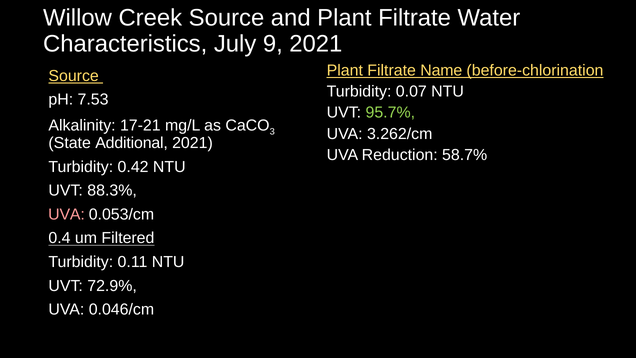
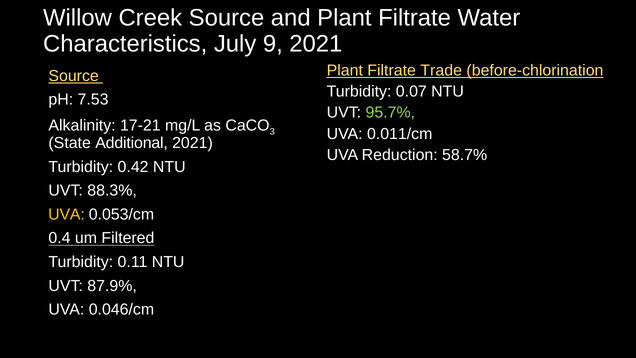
Name: Name -> Trade
3.262/cm: 3.262/cm -> 0.011/cm
UVA at (67, 214) colour: pink -> yellow
72.9%: 72.9% -> 87.9%
